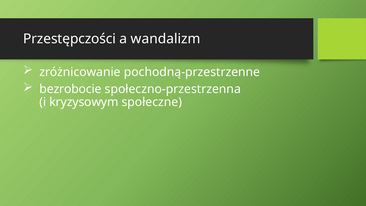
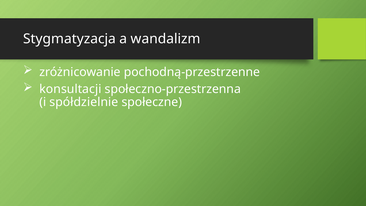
Przestępczości: Przestępczości -> Stygmatyzacja
bezrobocie: bezrobocie -> konsultacji
kryzysowym: kryzysowym -> spółdzielnie
